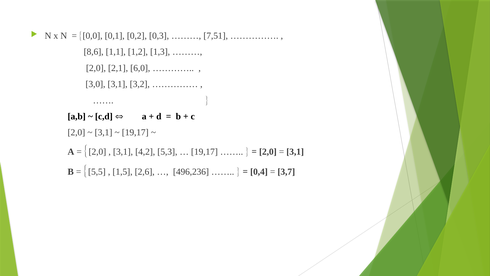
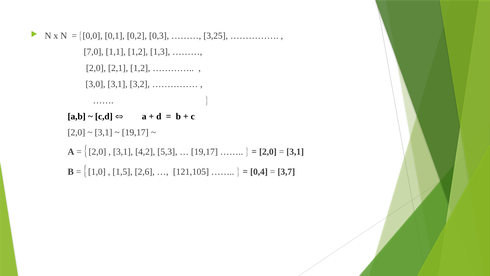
7,51: 7,51 -> 3,25
8,6: 8,6 -> 7,0
2,1 6,0: 6,0 -> 1,2
5,5: 5,5 -> 1,0
496,236: 496,236 -> 121,105
